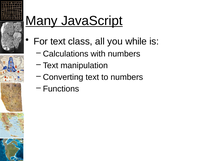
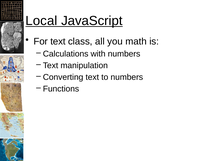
Many: Many -> Local
while: while -> math
